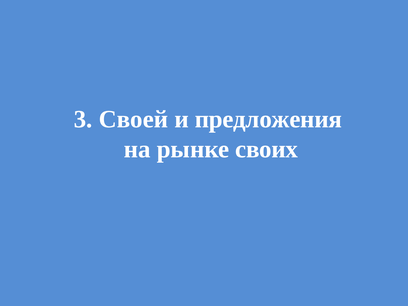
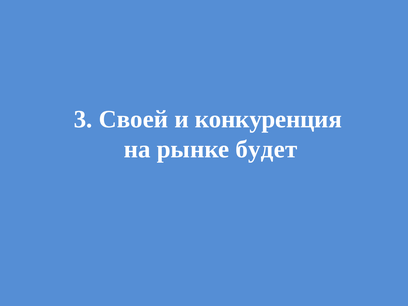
предложения: предложения -> конкуренция
своих: своих -> будет
